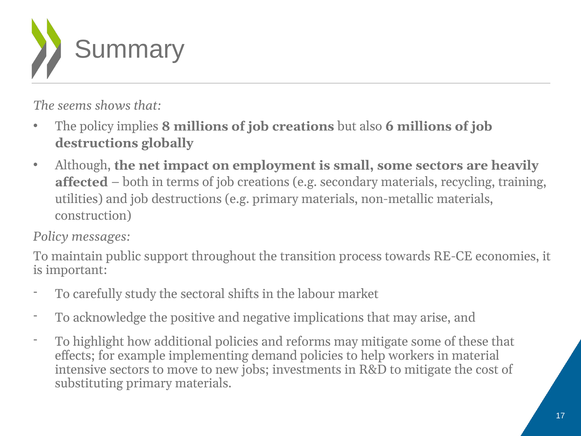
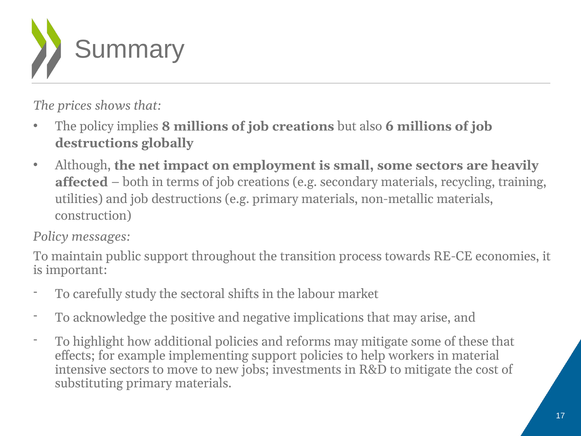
seems: seems -> prices
implementing demand: demand -> support
